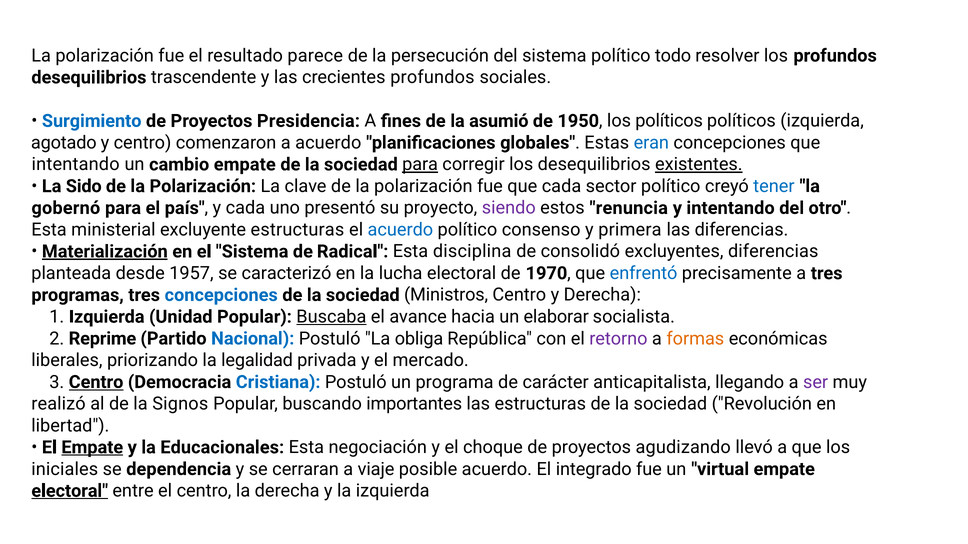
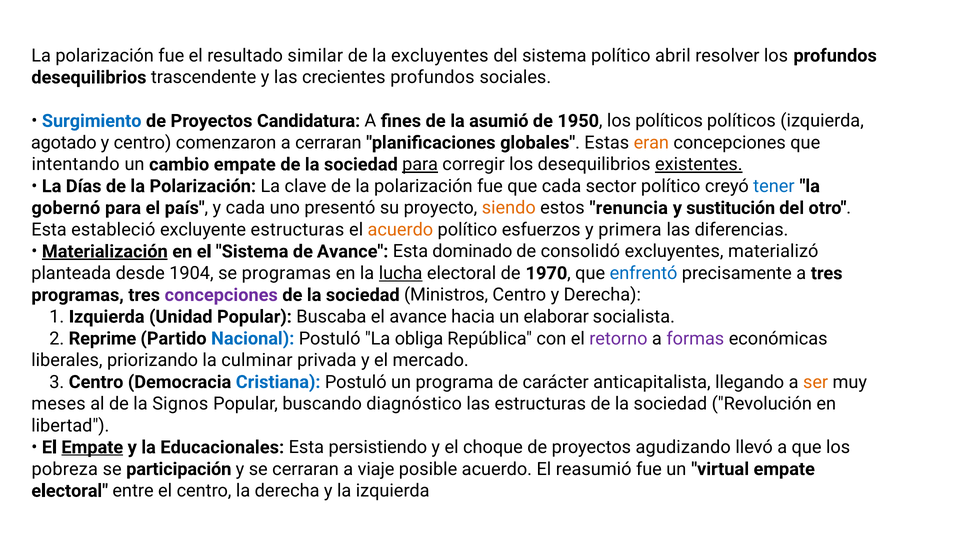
parece: parece -> similar
la persecución: persecución -> excluyentes
todo: todo -> abril
Presidencia: Presidencia -> Candidatura
a acuerdo: acuerdo -> cerraran
eran colour: blue -> orange
Sido: Sido -> Días
siendo colour: purple -> orange
y intentando: intentando -> sustitución
ministerial: ministerial -> estableció
acuerdo at (400, 230) colour: blue -> orange
consenso: consenso -> esfuerzos
de Radical: Radical -> Avance
disciplina: disciplina -> dominado
excluyentes diferencias: diferencias -> materializó
1957: 1957 -> 1904
se caracterizó: caracterizó -> programas
lucha underline: none -> present
concepciones at (221, 295) colour: blue -> purple
Buscaba underline: present -> none
formas colour: orange -> purple
legalidad: legalidad -> culminar
Centro at (96, 382) underline: present -> none
ser colour: purple -> orange
realizó: realizó -> meses
importantes: importantes -> diagnóstico
negociación: negociación -> persistiendo
iniciales: iniciales -> pobreza
dependencia: dependencia -> participación
integrado: integrado -> reasumió
electoral at (70, 491) underline: present -> none
